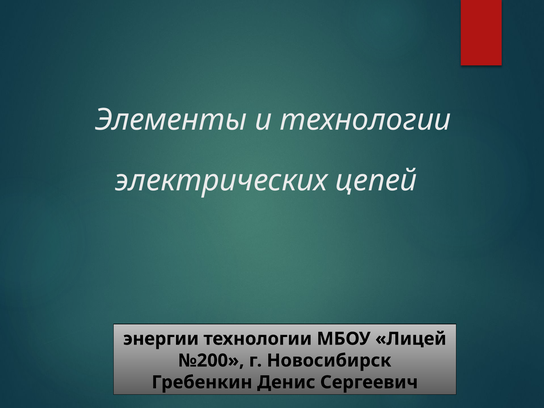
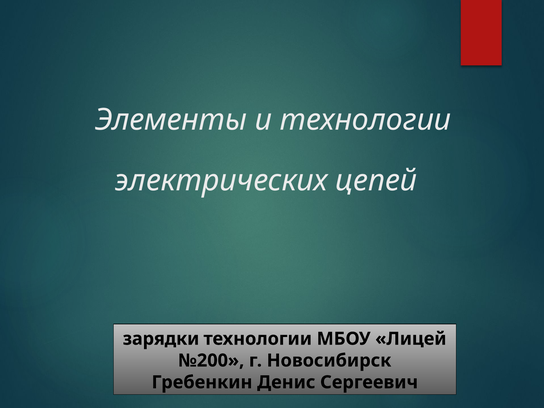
энергии: энергии -> зарядки
